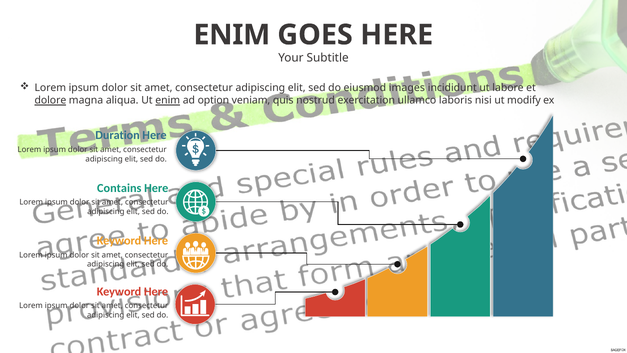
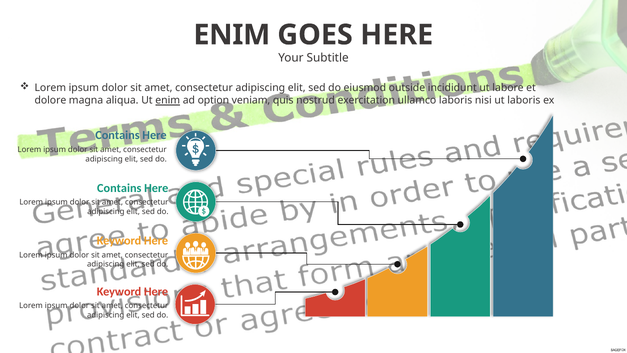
images: images -> outside
dolore underline: present -> none
ut modify: modify -> laboris
Duration at (118, 135): Duration -> Contains
